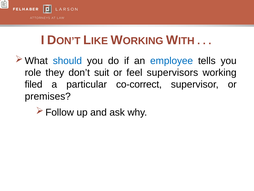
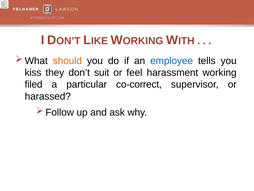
should colour: blue -> orange
role: role -> kiss
supervisors: supervisors -> harassment
premises: premises -> harassed
